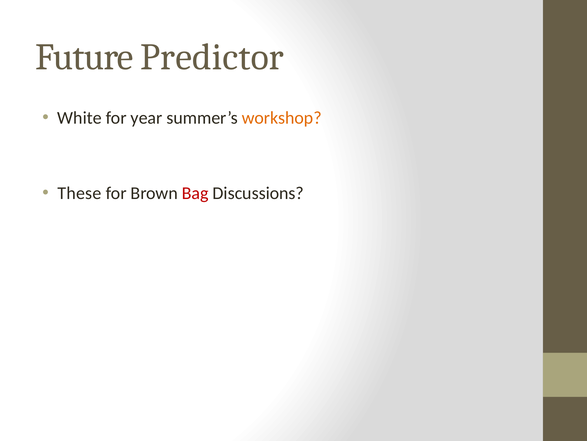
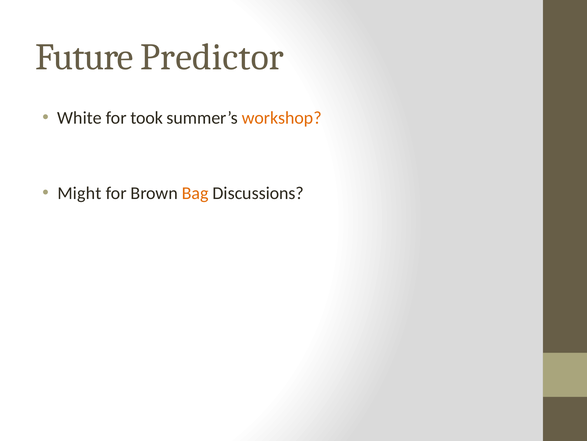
year: year -> took
These: These -> Might
Bag colour: red -> orange
